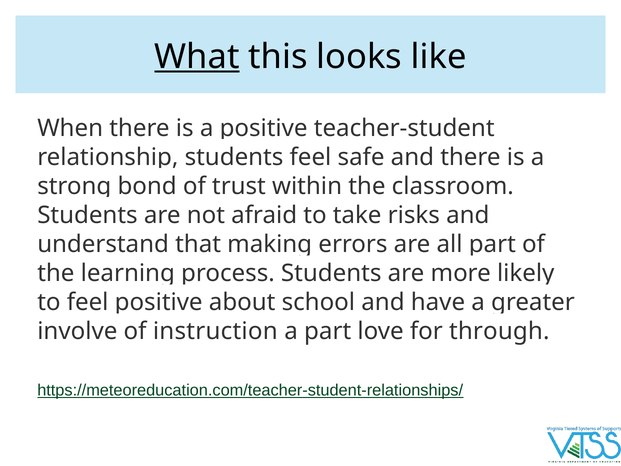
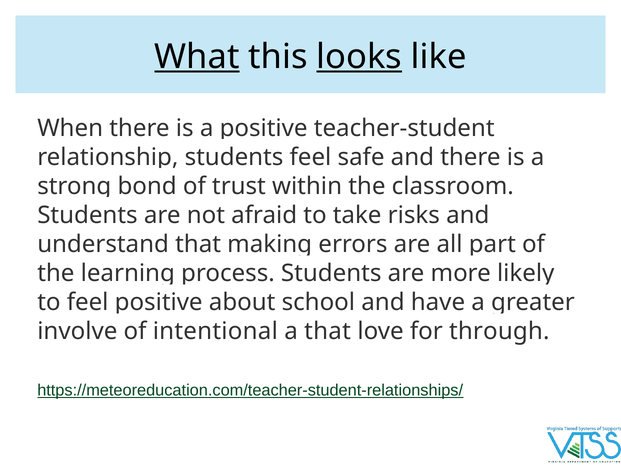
looks underline: none -> present
instruction: instruction -> intentional
a part: part -> that
